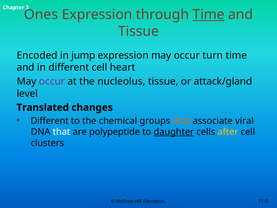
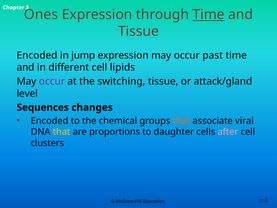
turn: turn -> past
heart: heart -> lipids
nucleolus: nucleolus -> switching
Translated: Translated -> Sequences
Different at (50, 121): Different -> Encoded
that at (62, 132) colour: white -> yellow
polypeptide: polypeptide -> proportions
daughter underline: present -> none
after colour: yellow -> pink
